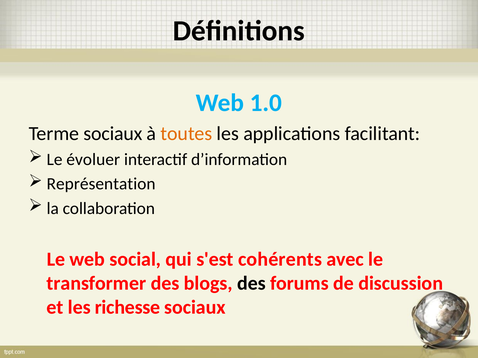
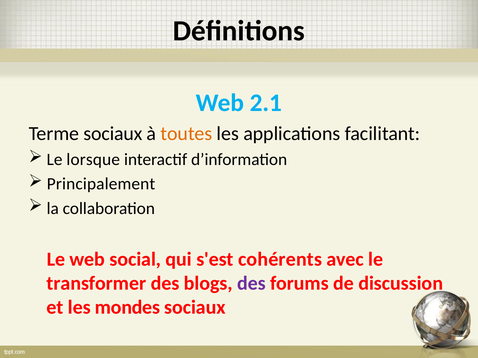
1.0: 1.0 -> 2.1
évoluer: évoluer -> lorsque
Représentation: Représentation -> Principalement
des at (251, 284) colour: black -> purple
richesse: richesse -> mondes
